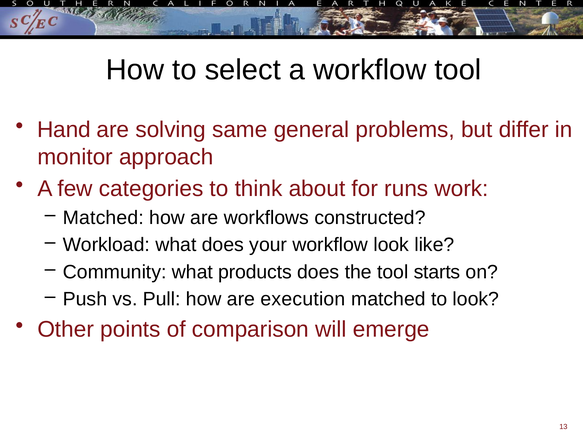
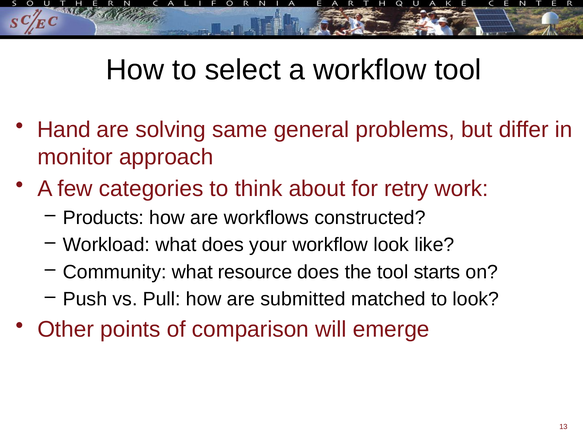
runs: runs -> retry
Matched at (103, 218): Matched -> Products
products: products -> resource
execution: execution -> submitted
